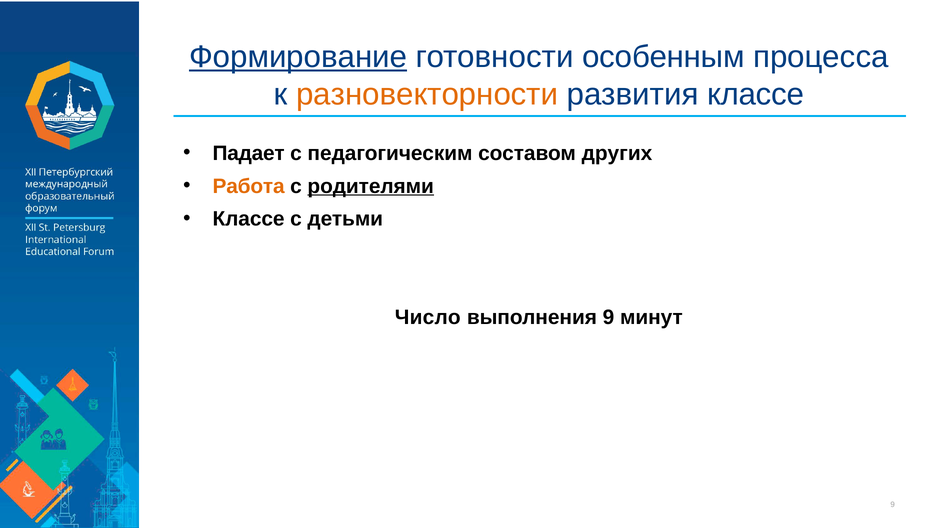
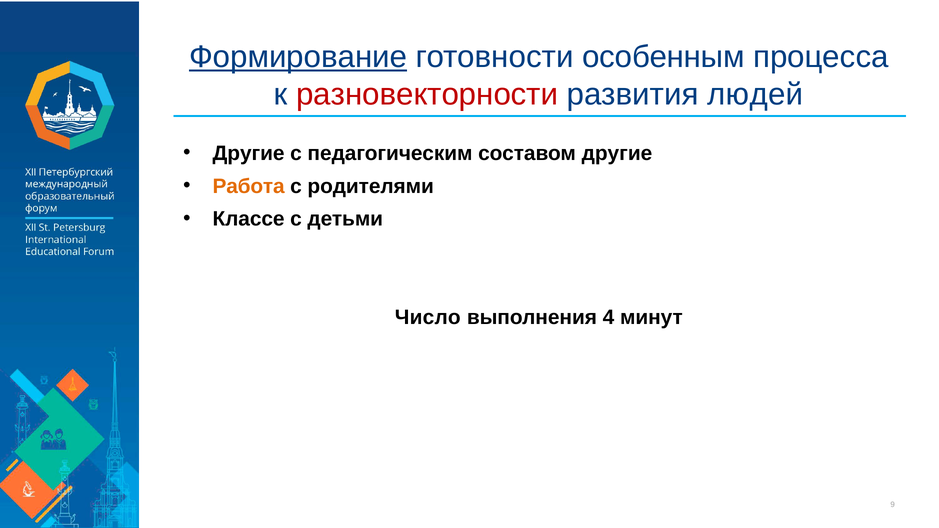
разновекторности colour: orange -> red
развития классе: классе -> людей
Падает at (249, 153): Падает -> Другие
составом других: других -> другие
родителями underline: present -> none
выполнения 9: 9 -> 4
